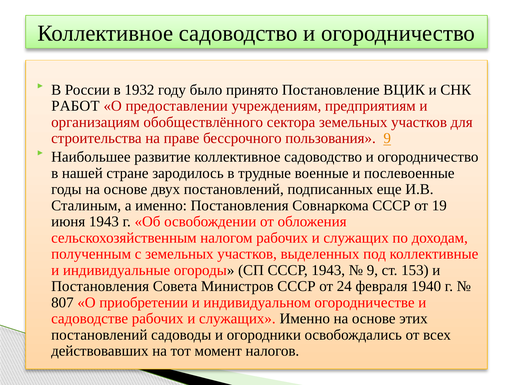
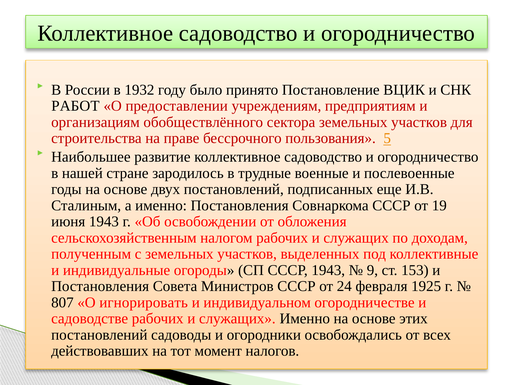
пользования 9: 9 -> 5
1940: 1940 -> 1925
приобретении: приобретении -> игнорировать
